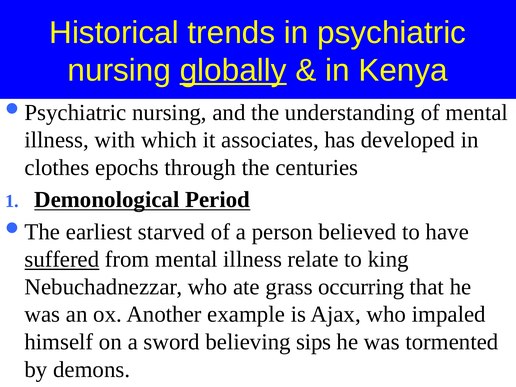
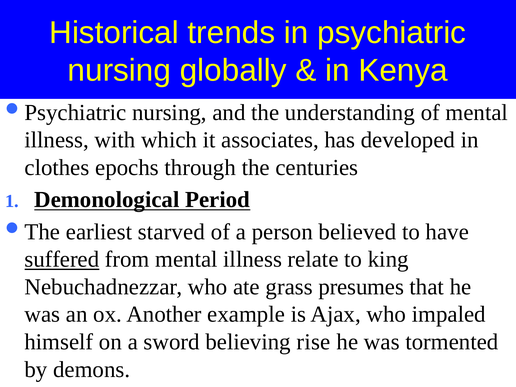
globally underline: present -> none
occurring: occurring -> presumes
sips: sips -> rise
